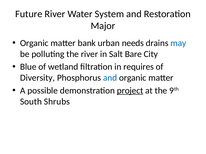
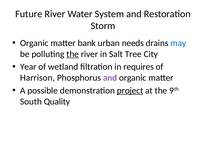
Major: Major -> Storm
the at (73, 54) underline: none -> present
Bare: Bare -> Tree
Blue: Blue -> Year
Diversity: Diversity -> Harrison
and at (110, 78) colour: blue -> purple
Shrubs: Shrubs -> Quality
